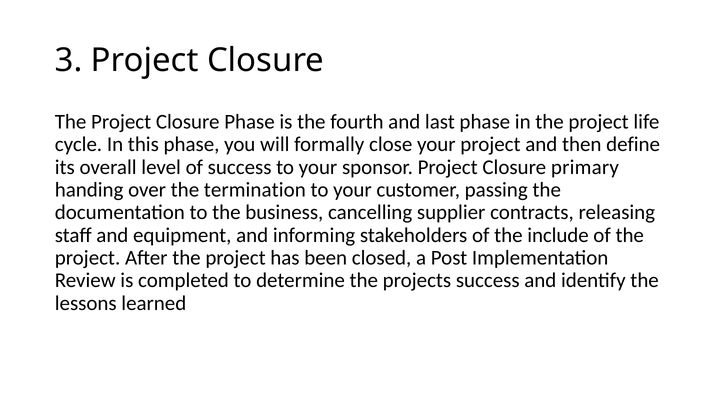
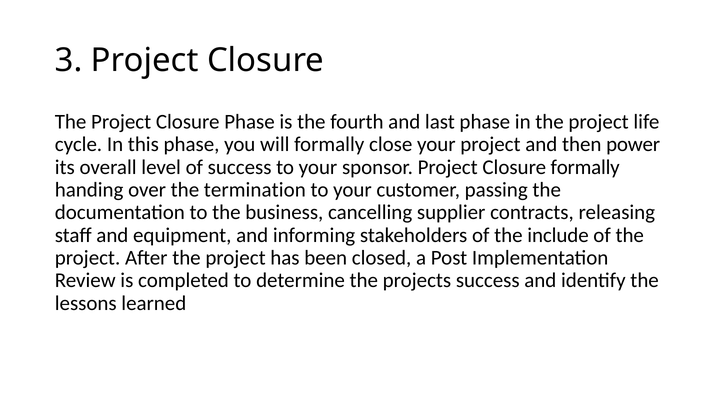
define: define -> power
Closure primary: primary -> formally
